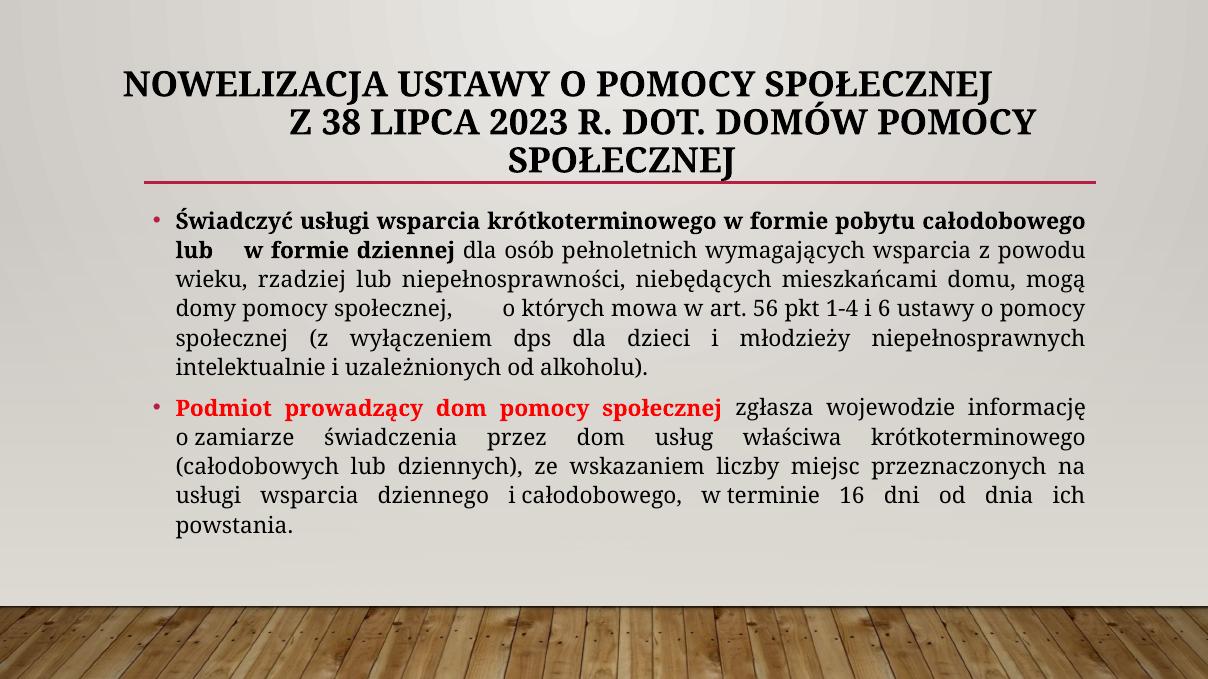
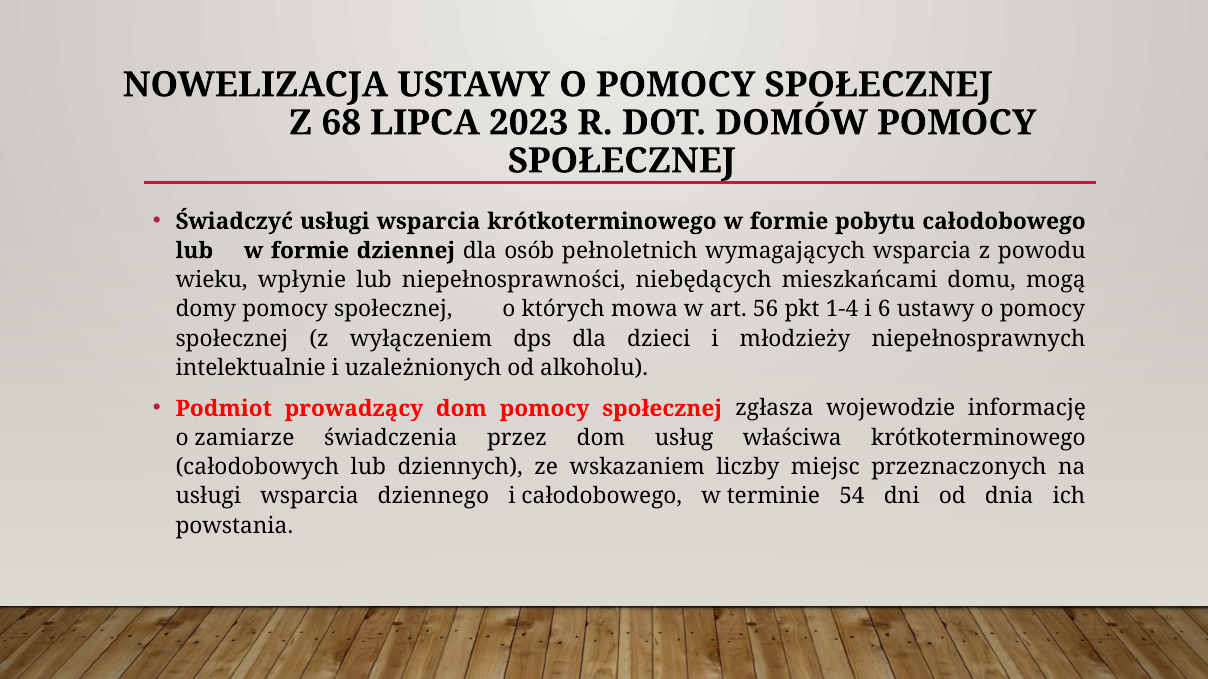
38: 38 -> 68
rzadziej: rzadziej -> wpłynie
16: 16 -> 54
